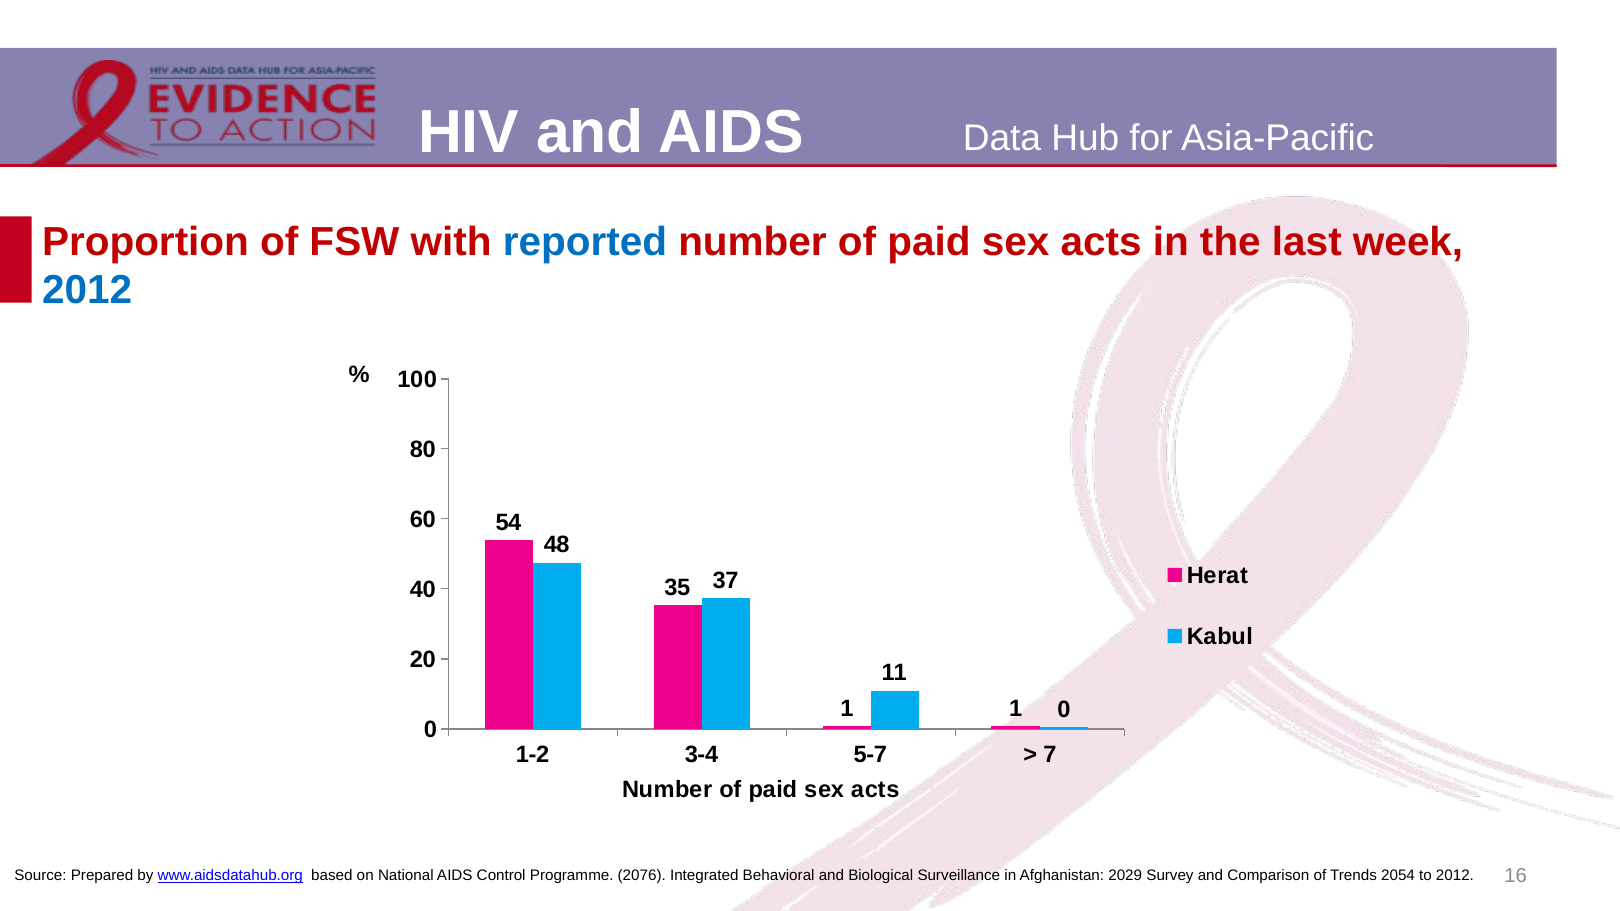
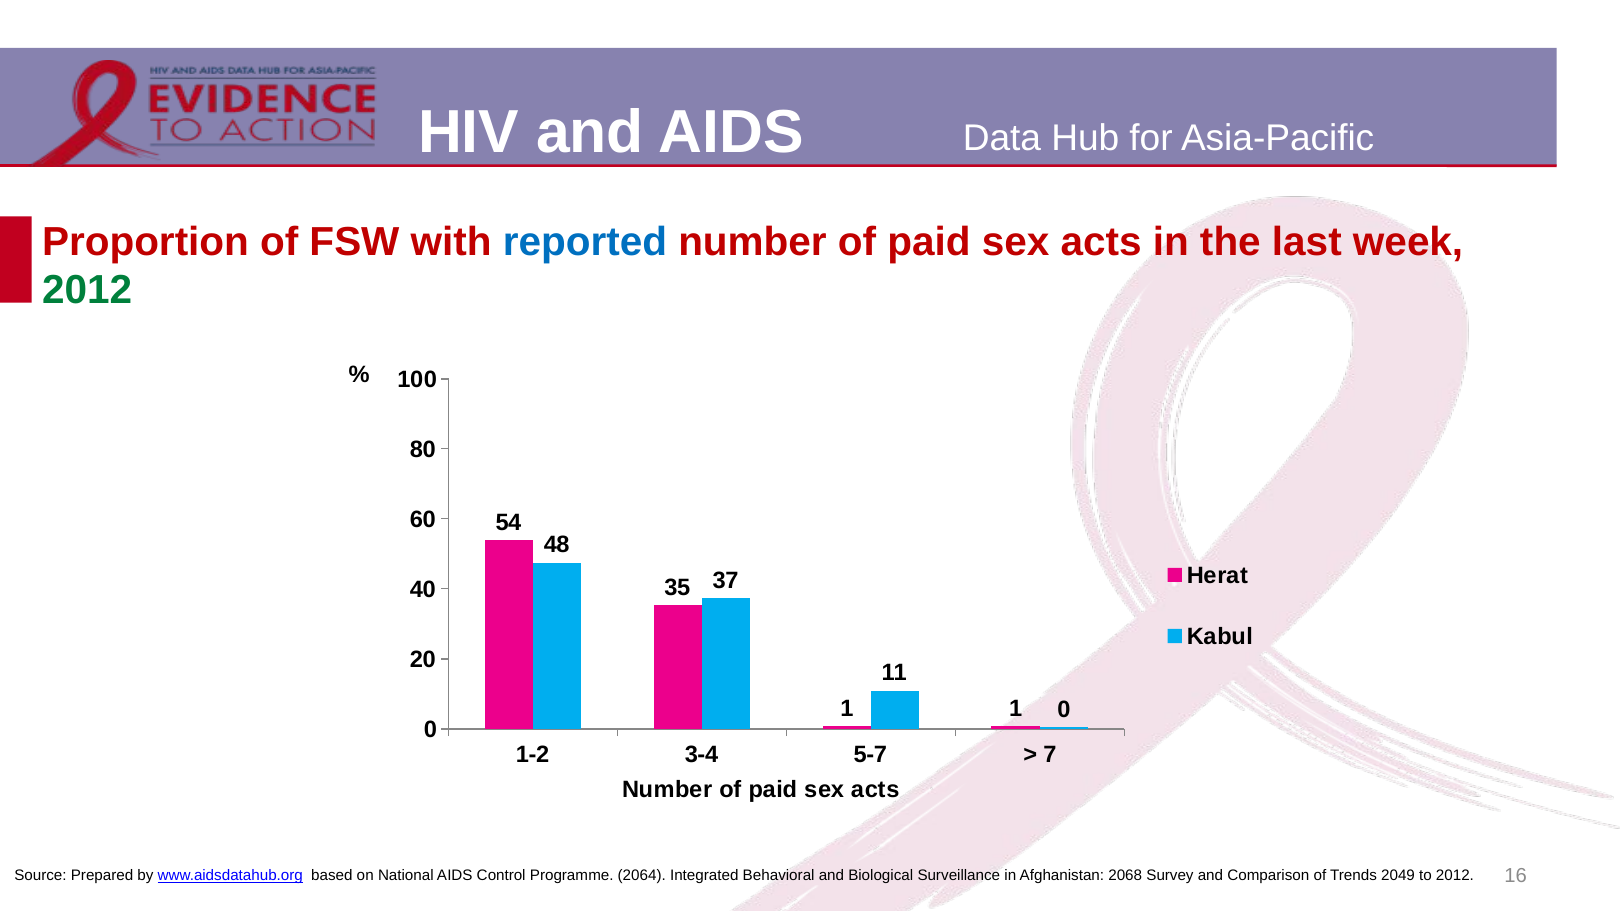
2012 at (87, 291) colour: blue -> green
2076: 2076 -> 2064
2029: 2029 -> 2068
2054: 2054 -> 2049
